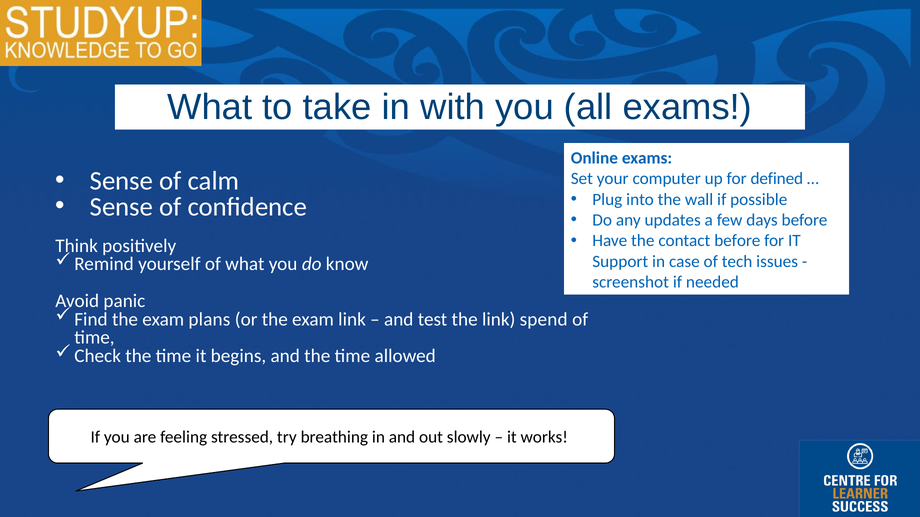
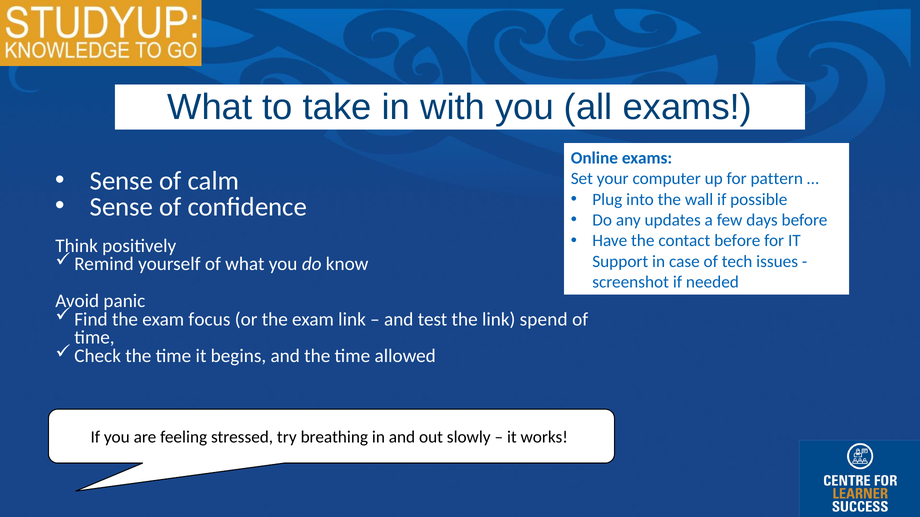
defined: defined -> pattern
plans: plans -> focus
